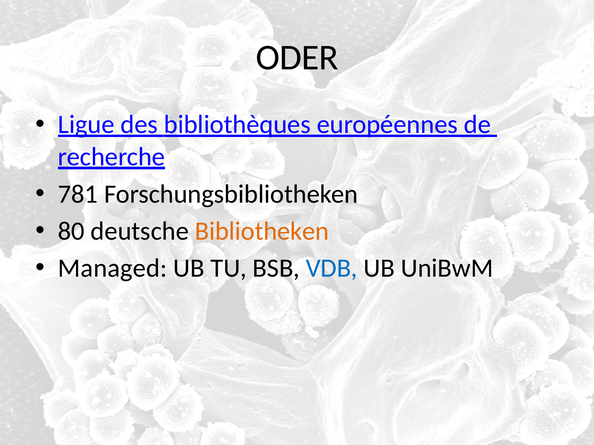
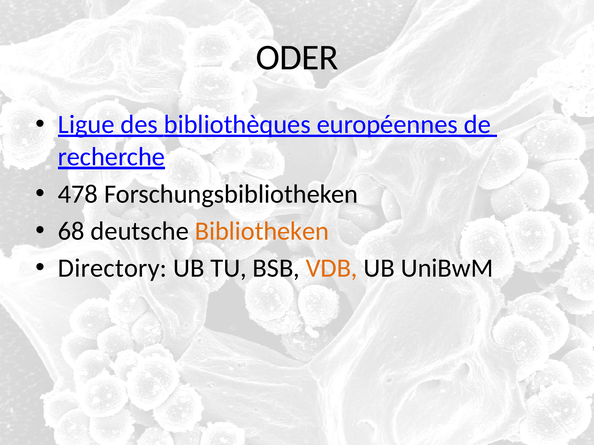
781: 781 -> 478
80: 80 -> 68
Managed: Managed -> Directory
VDB colour: blue -> orange
